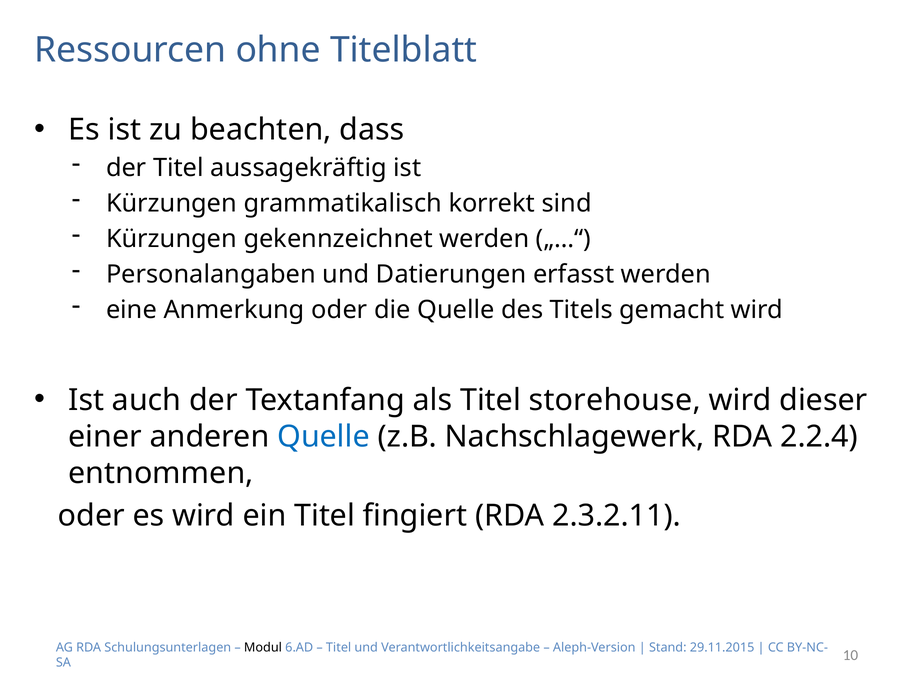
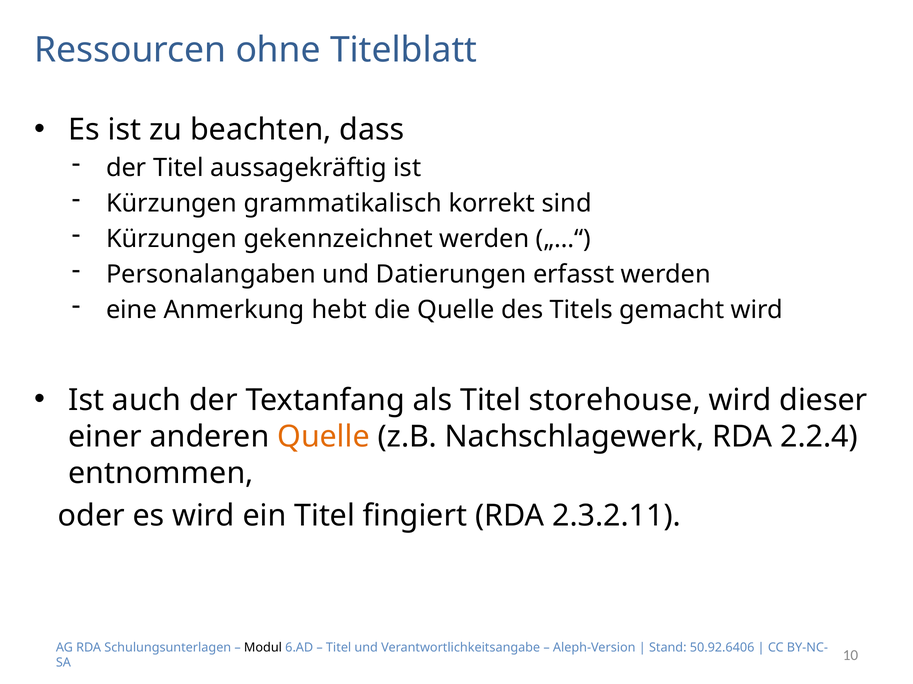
Anmerkung oder: oder -> hebt
Quelle at (324, 437) colour: blue -> orange
29.11.2015: 29.11.2015 -> 50.92.6406
